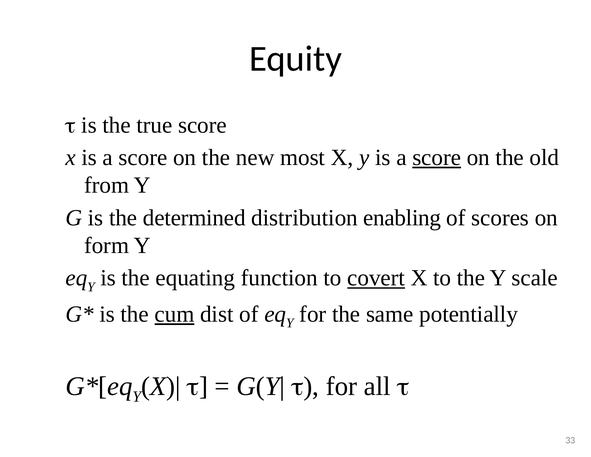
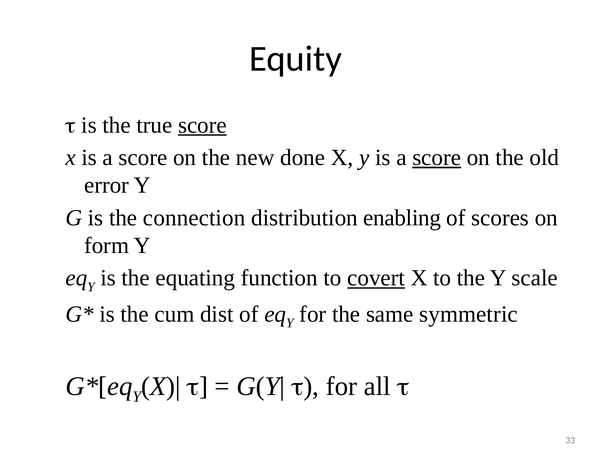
score at (202, 125) underline: none -> present
most: most -> done
from: from -> error
determined: determined -> connection
cum underline: present -> none
potentially: potentially -> symmetric
